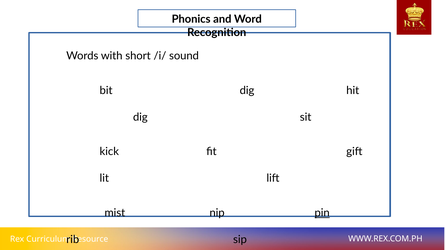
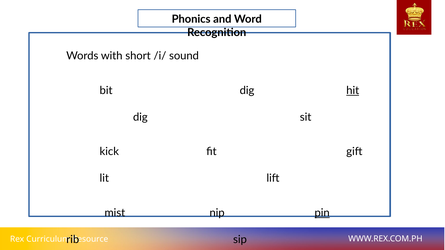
hit underline: none -> present
